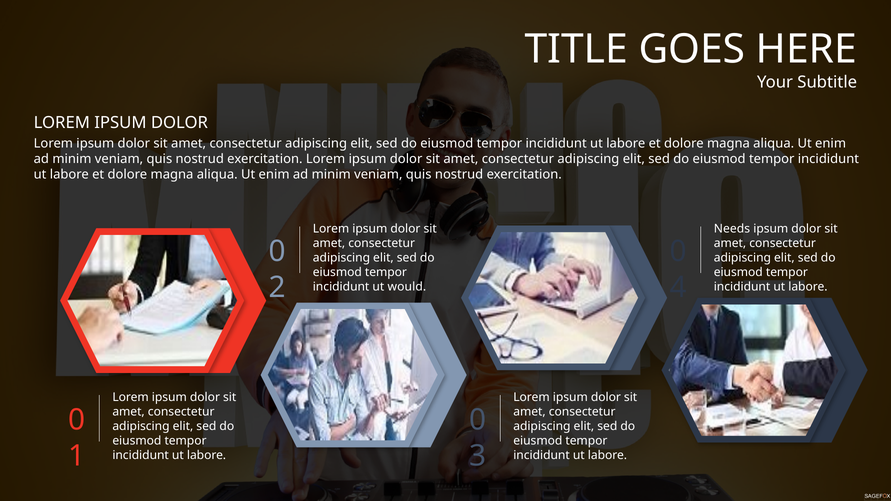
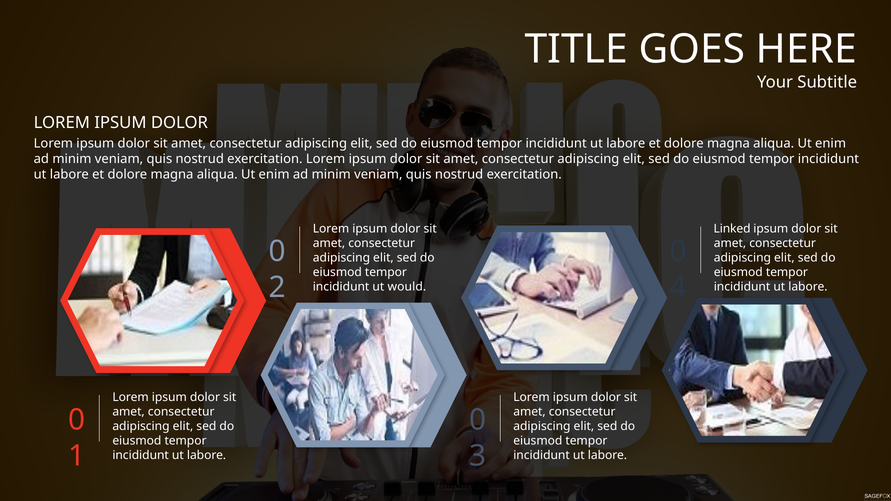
Needs: Needs -> Linked
